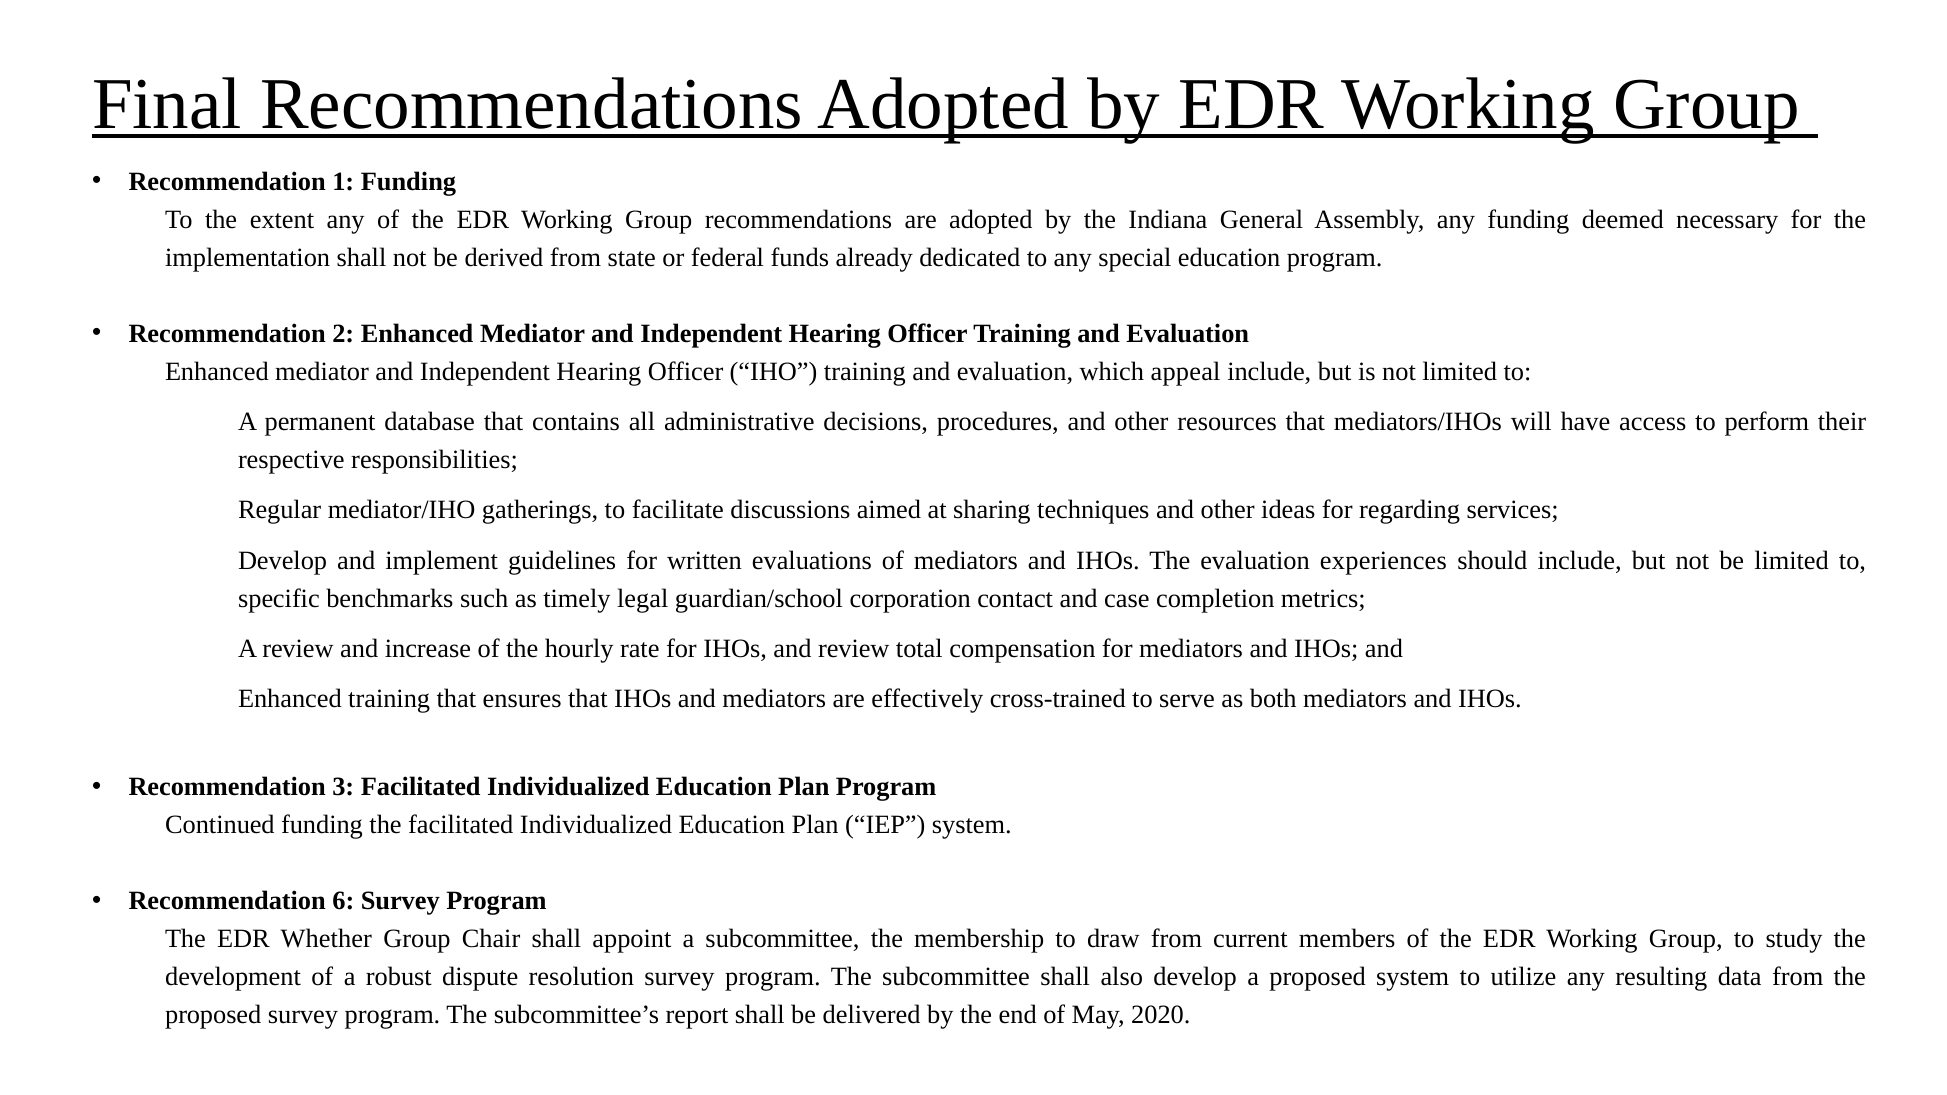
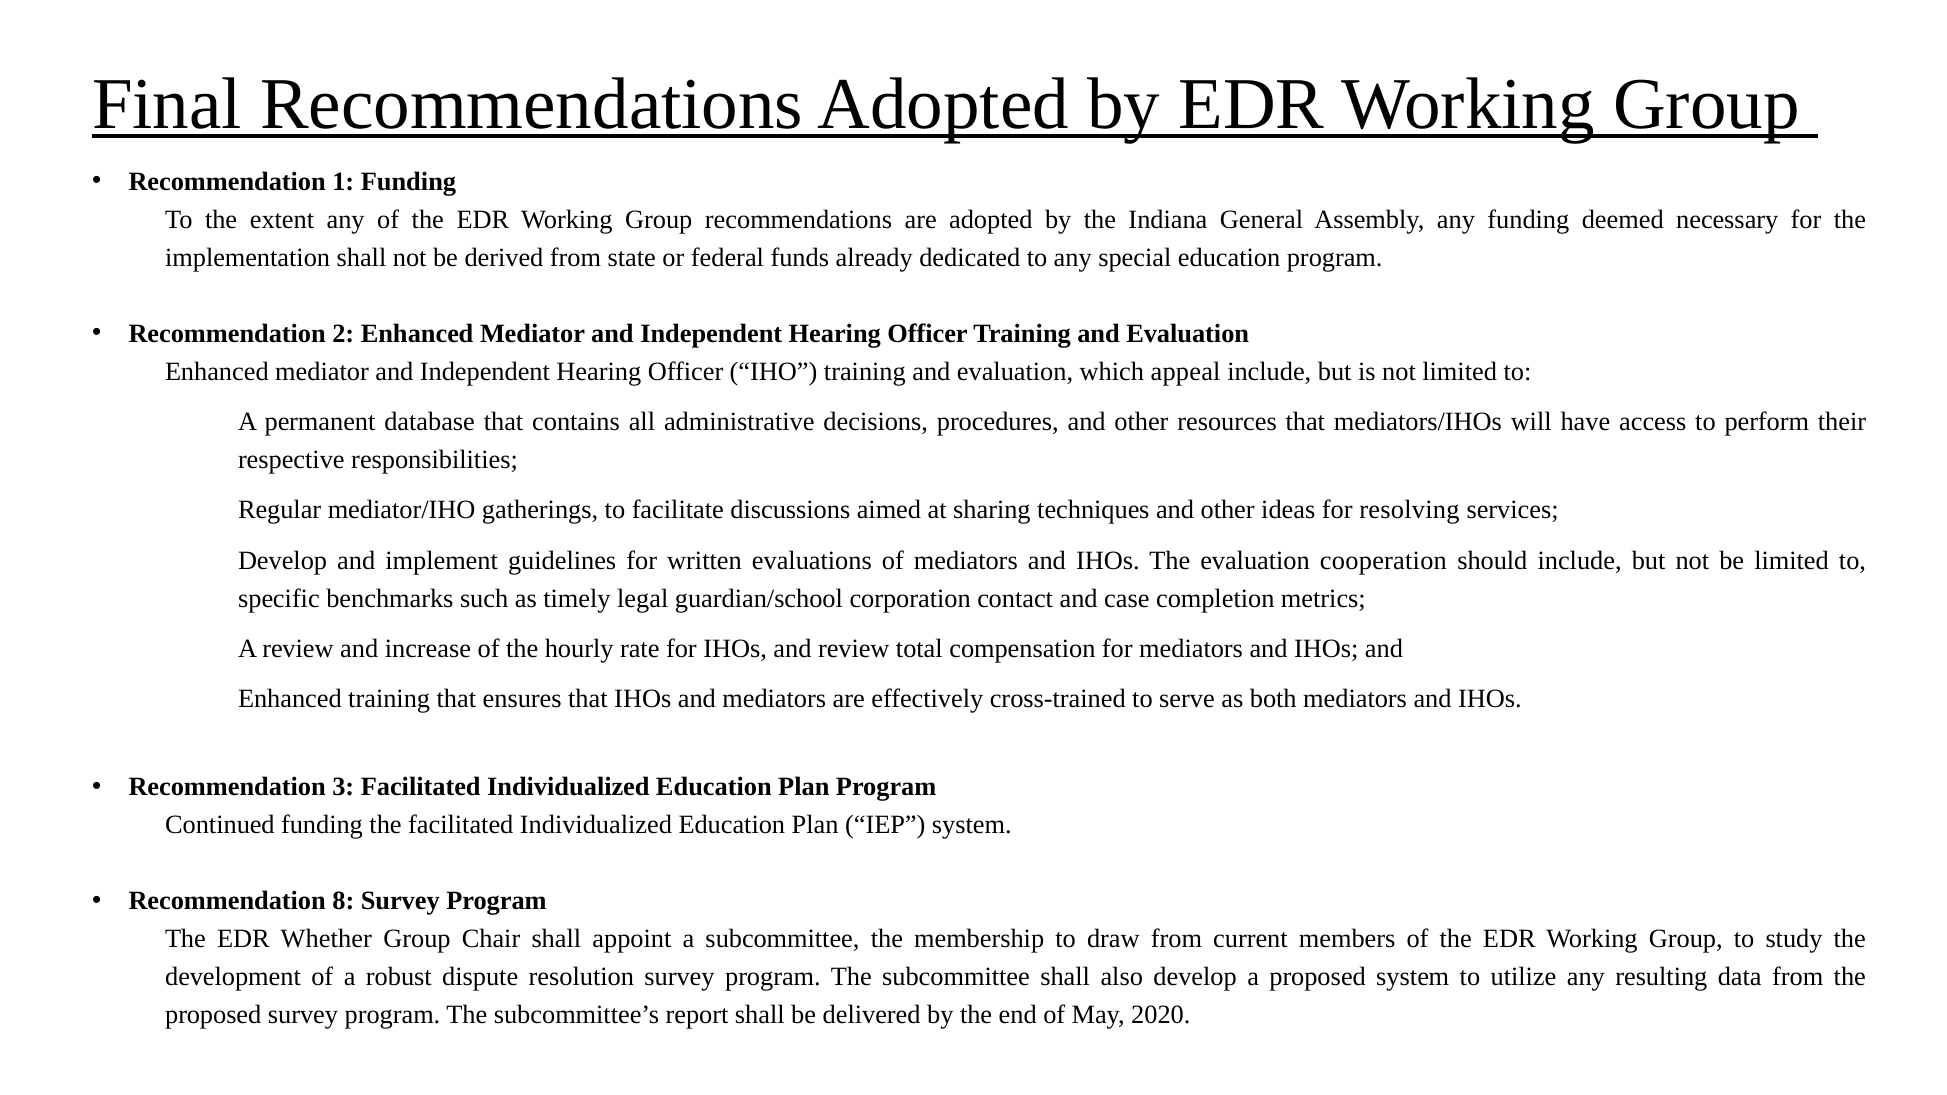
regarding: regarding -> resolving
experiences: experiences -> cooperation
6: 6 -> 8
